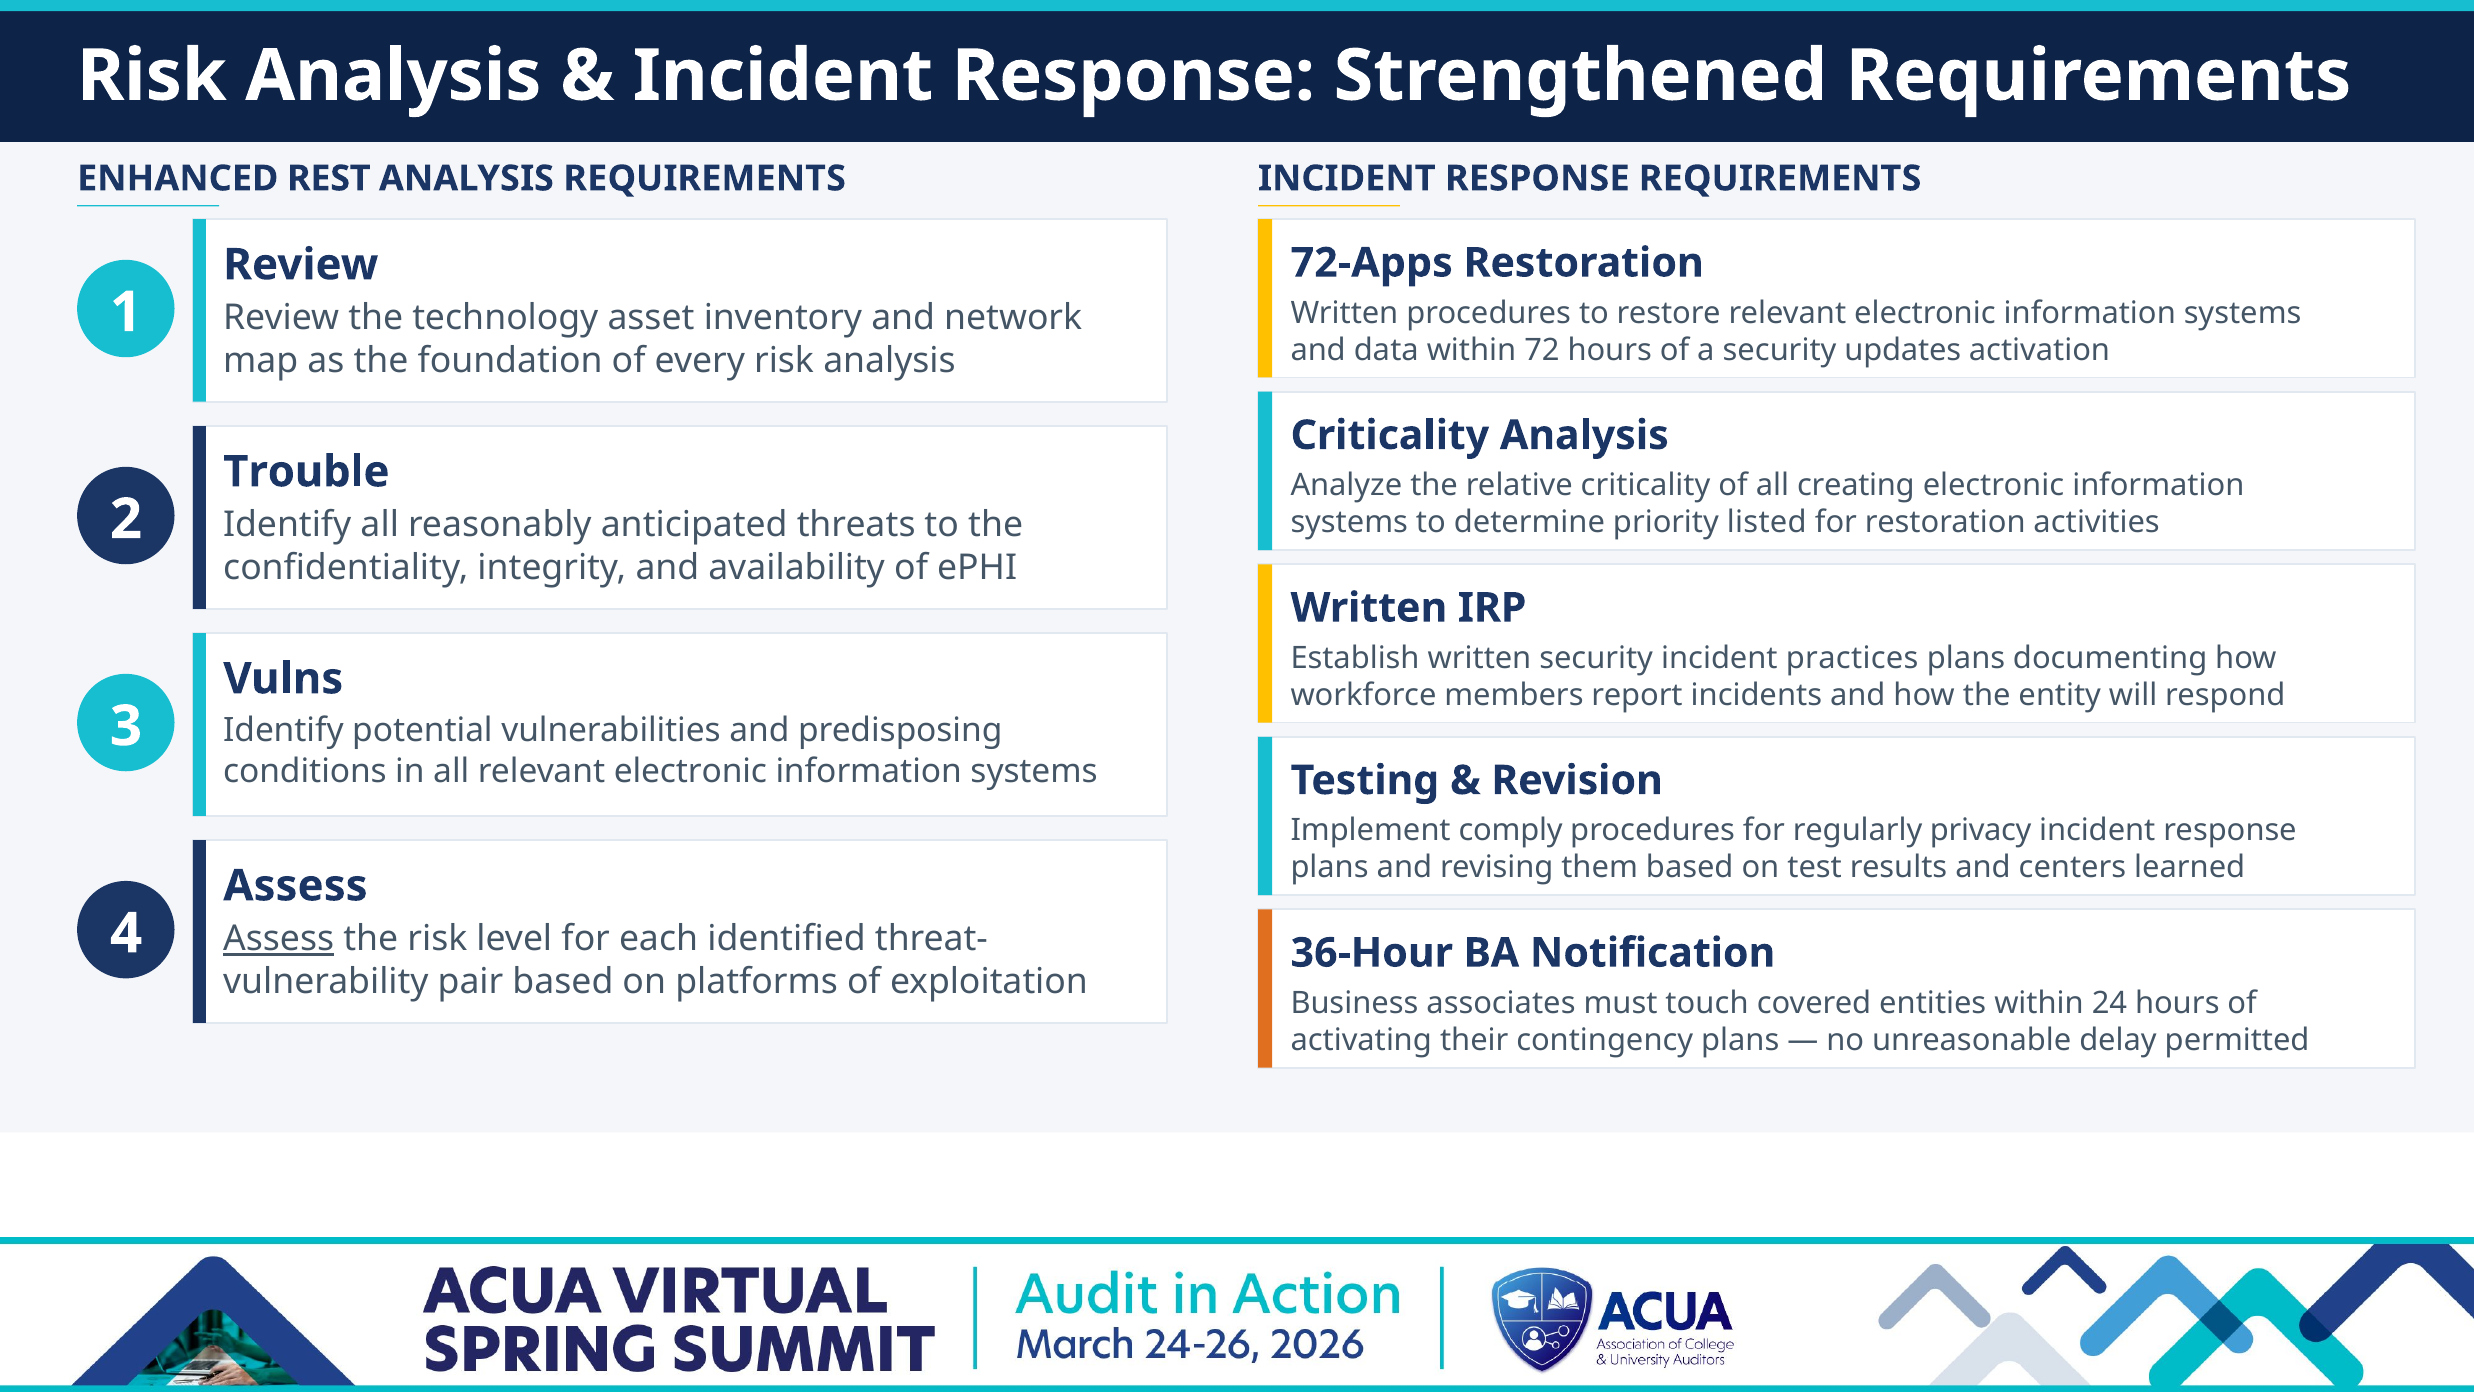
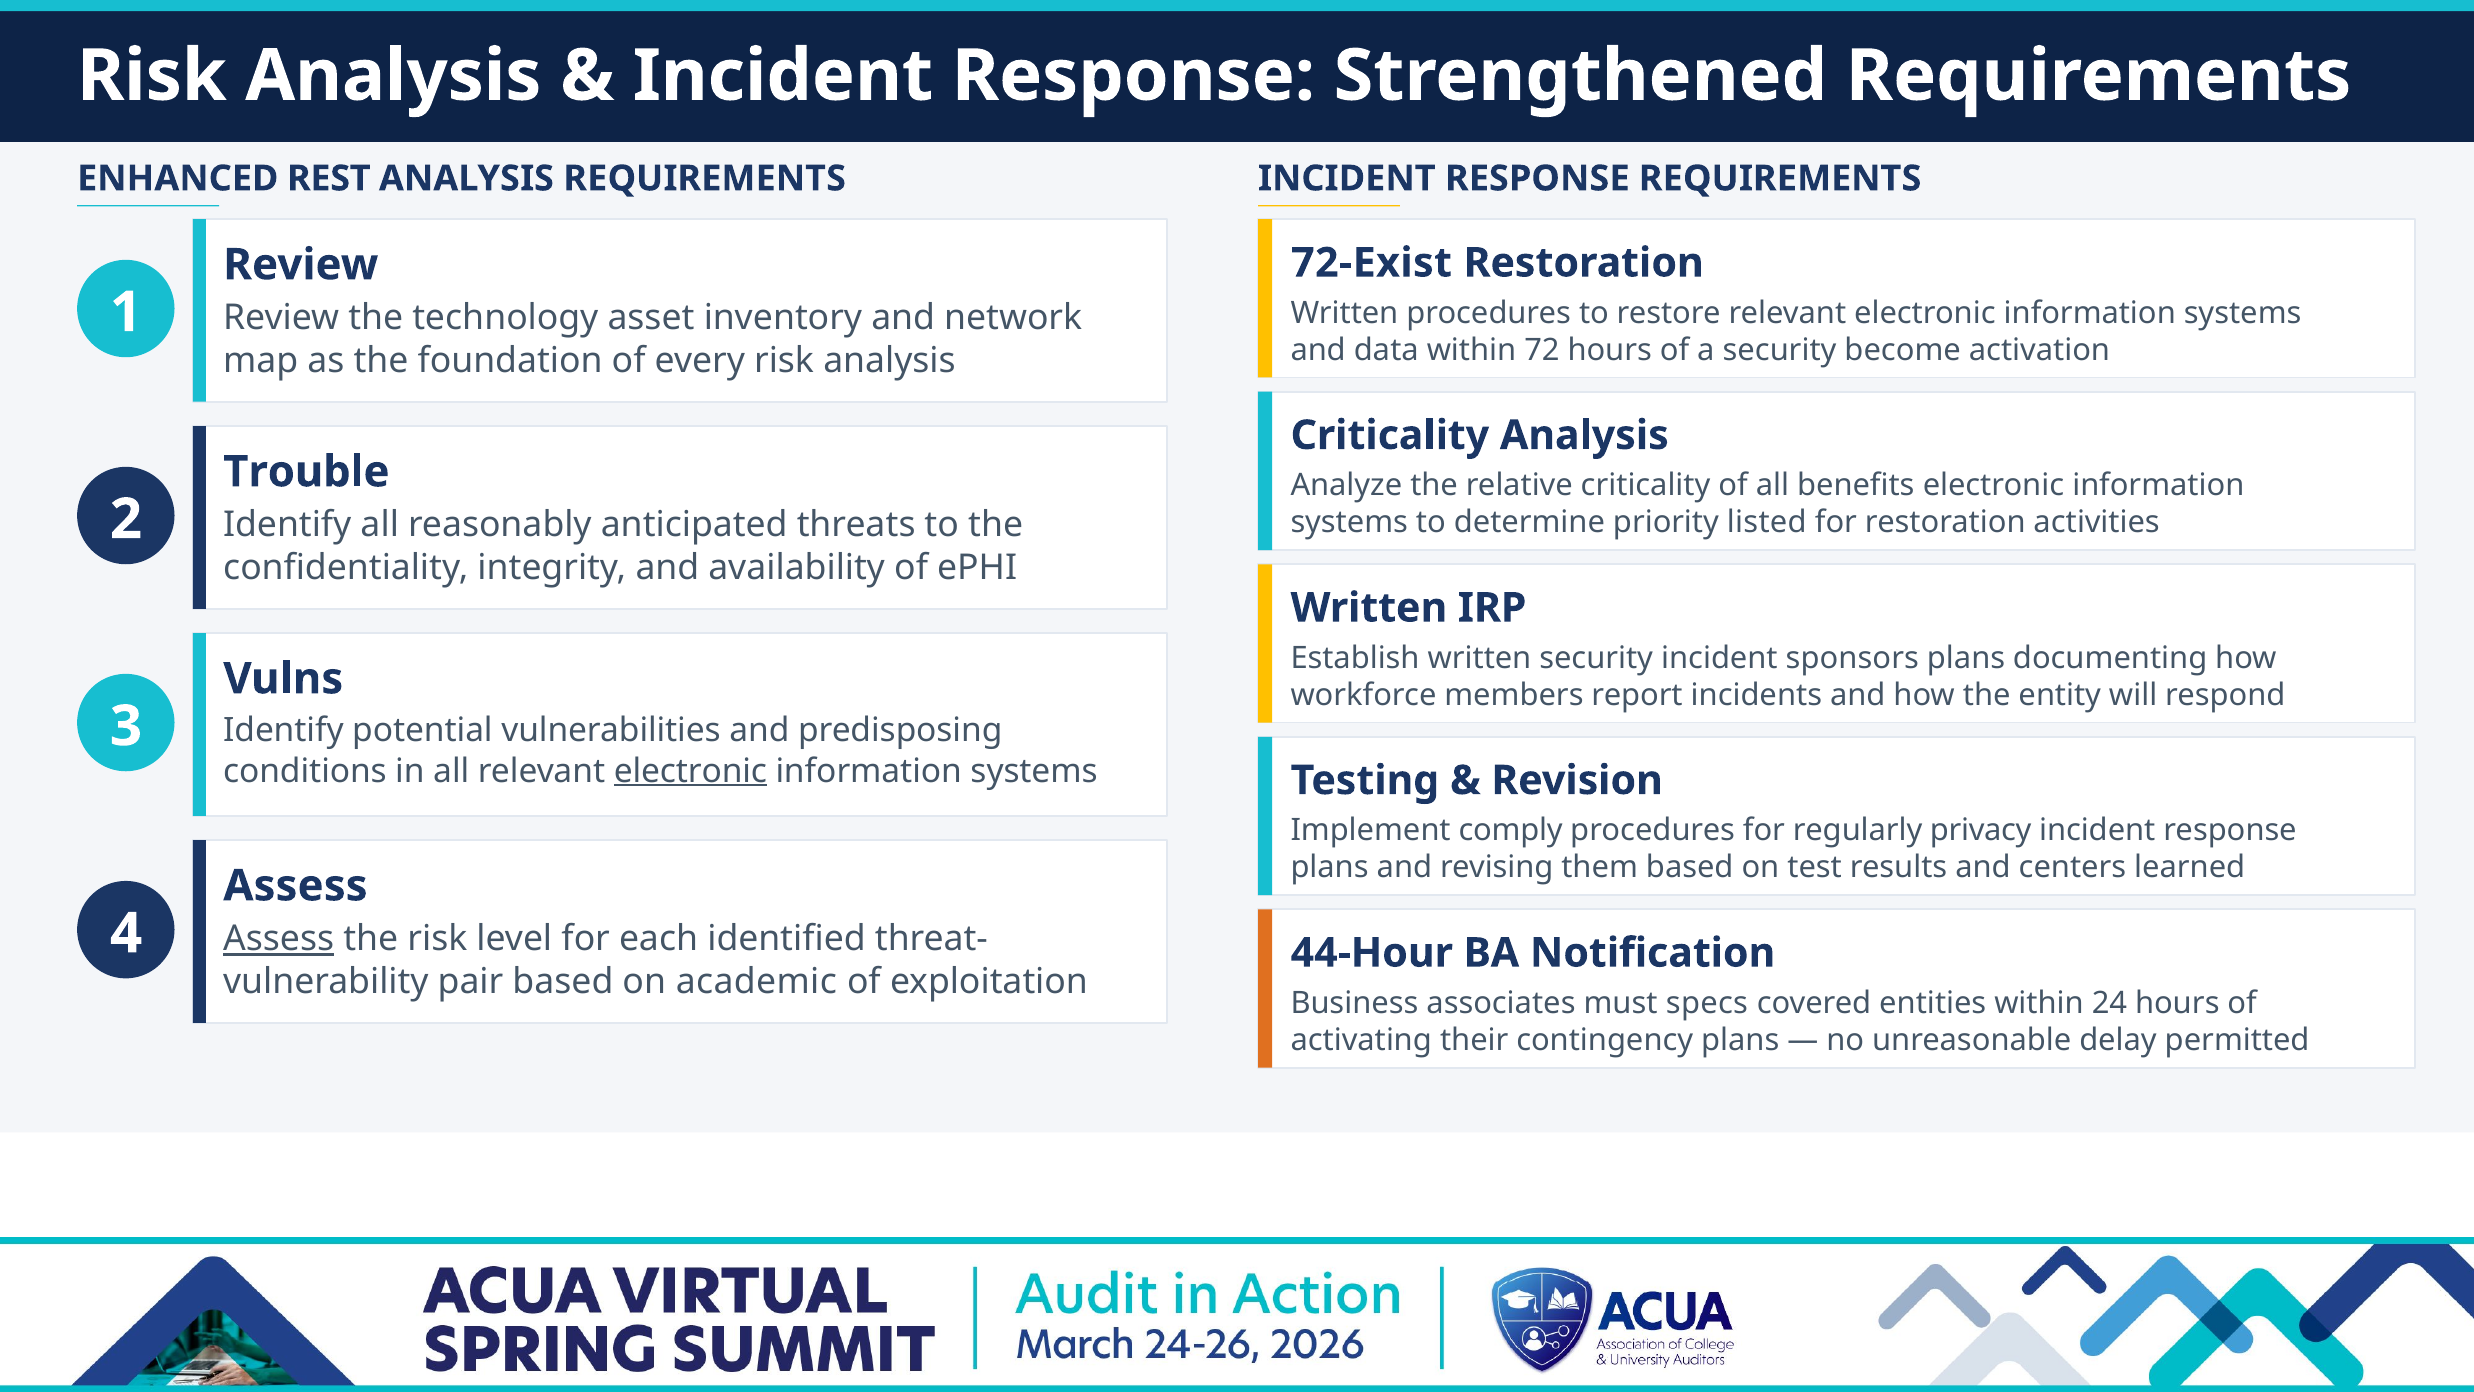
72-Apps: 72-Apps -> 72-Exist
updates: updates -> become
creating: creating -> benefits
practices: practices -> sponsors
electronic at (690, 771) underline: none -> present
36-Hour: 36-Hour -> 44-Hour
platforms: platforms -> academic
touch: touch -> specs
